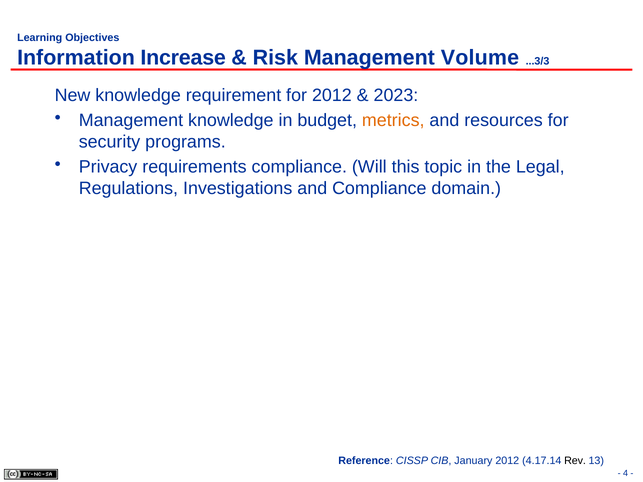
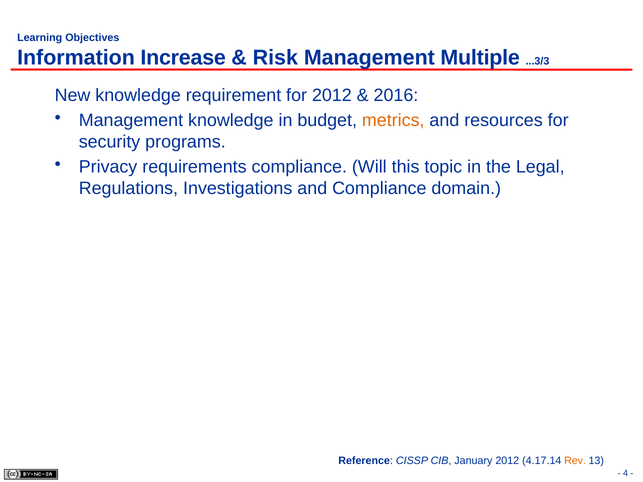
Volume: Volume -> Multiple
2023: 2023 -> 2016
Rev colour: black -> orange
